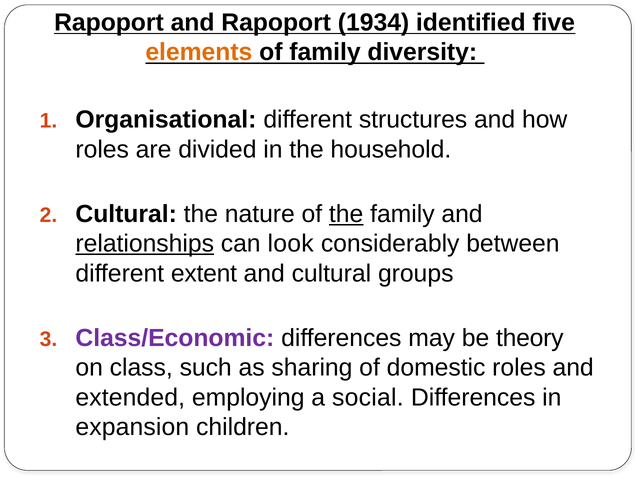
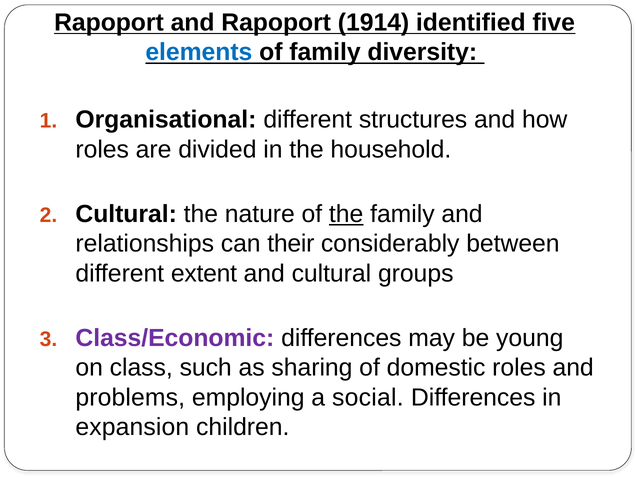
1934: 1934 -> 1914
elements colour: orange -> blue
relationships underline: present -> none
look: look -> their
theory: theory -> young
extended: extended -> problems
